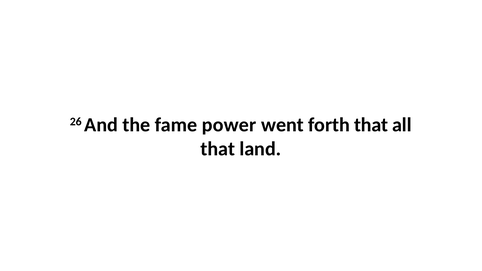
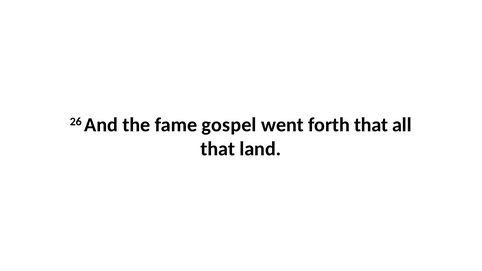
power: power -> gospel
